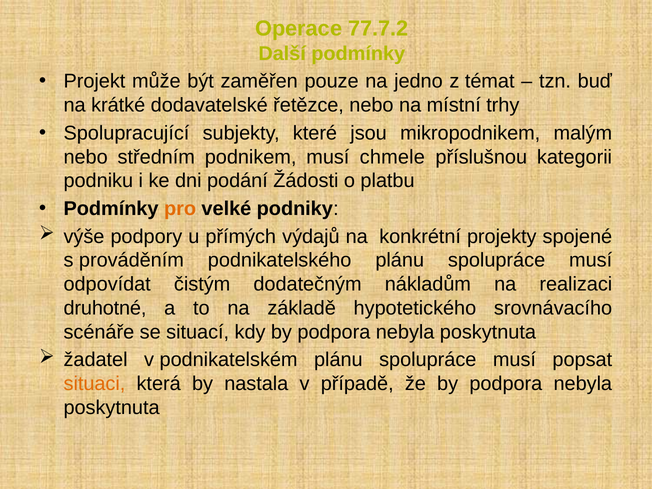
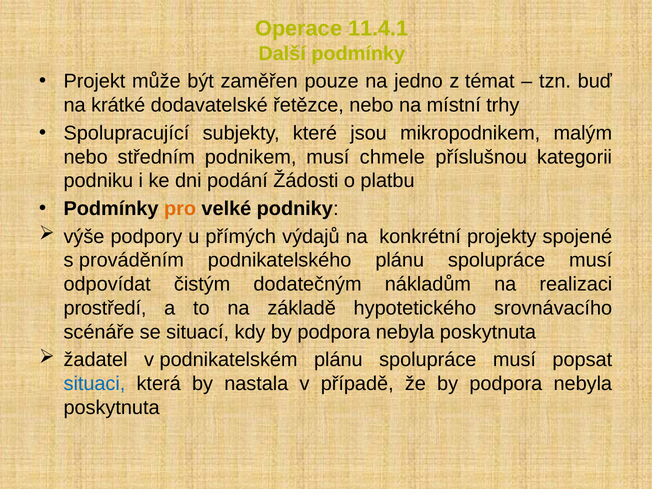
77.7.2: 77.7.2 -> 11.4.1
druhotné: druhotné -> prostředí
situaci colour: orange -> blue
